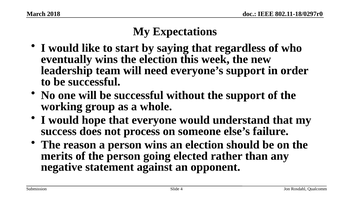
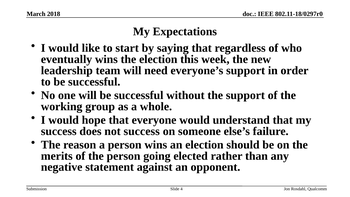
not process: process -> success
